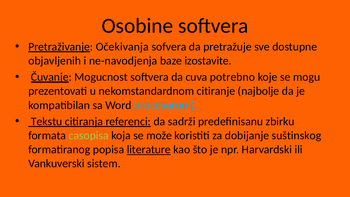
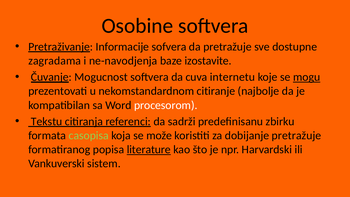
Očekivanja: Očekivanja -> Informacije
objavljenih: objavljenih -> zagradama
potrebno: potrebno -> internetu
mogu underline: none -> present
procesorom colour: light blue -> white
dobijanje suštinskog: suštinskog -> pretražuje
